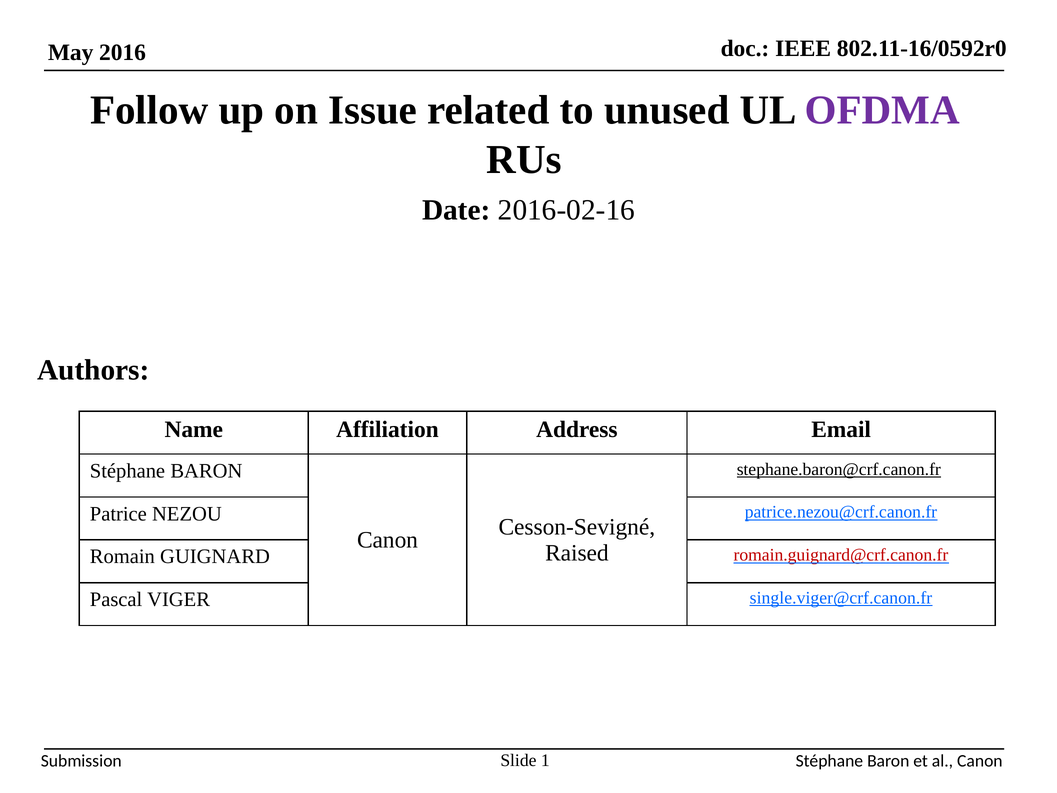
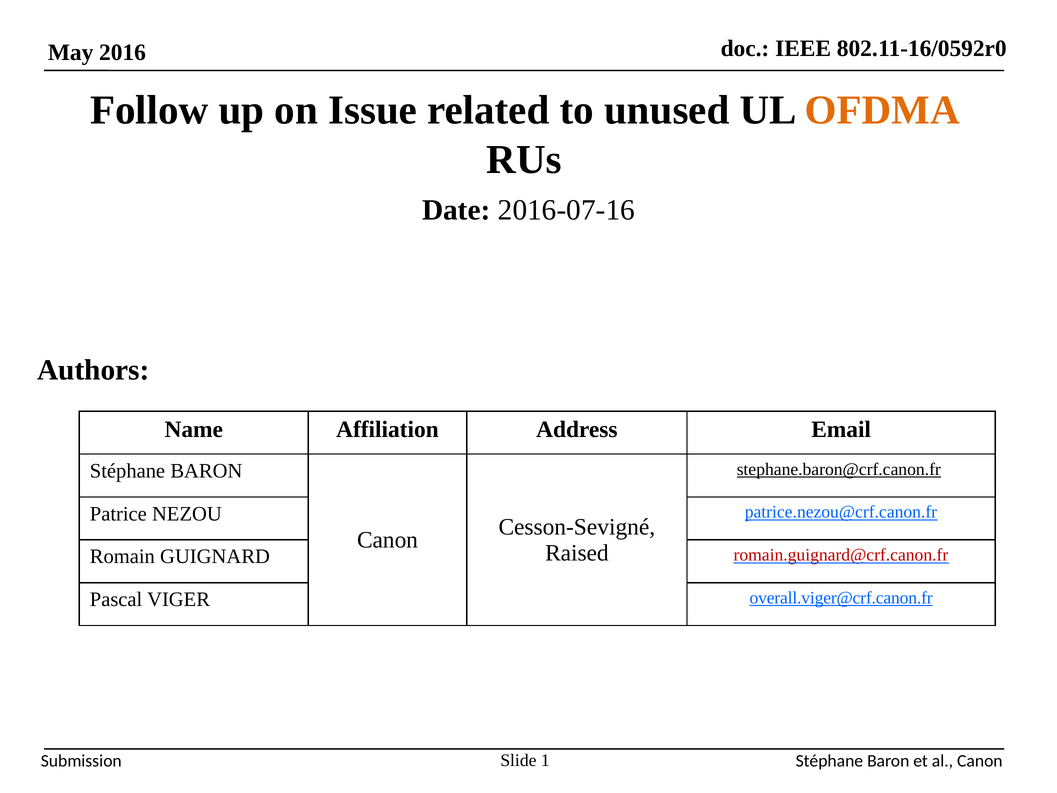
OFDMA colour: purple -> orange
2016-02-16: 2016-02-16 -> 2016-07-16
single.viger@crf.canon.fr: single.viger@crf.canon.fr -> overall.viger@crf.canon.fr
